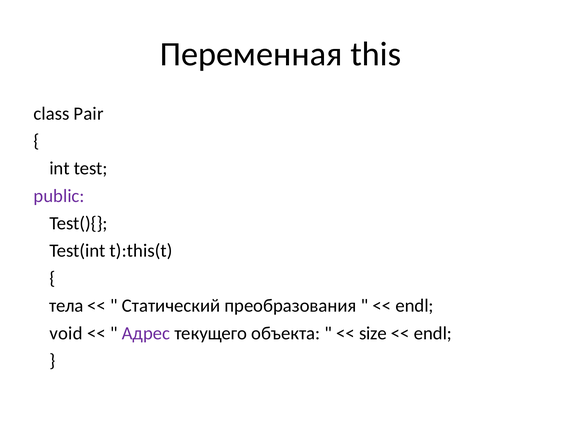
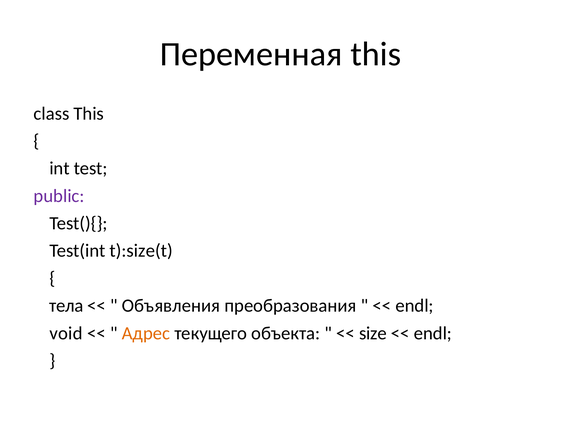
class Pair: Pair -> This
t):this(t: t):this(t -> t):size(t
Статический: Статический -> Объявления
Адрес colour: purple -> orange
